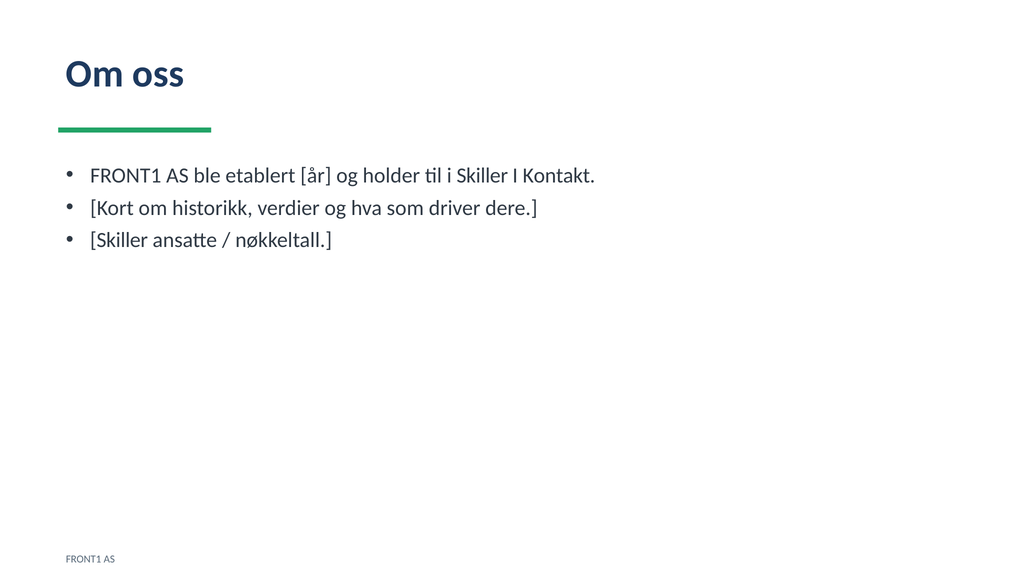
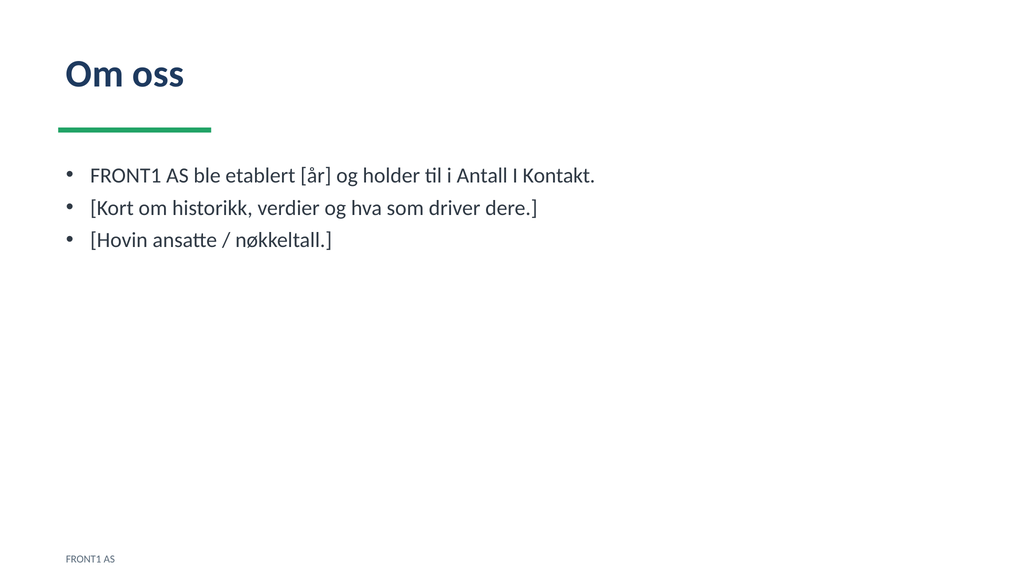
i Skiller: Skiller -> Antall
Skiller at (119, 240): Skiller -> Hovin
